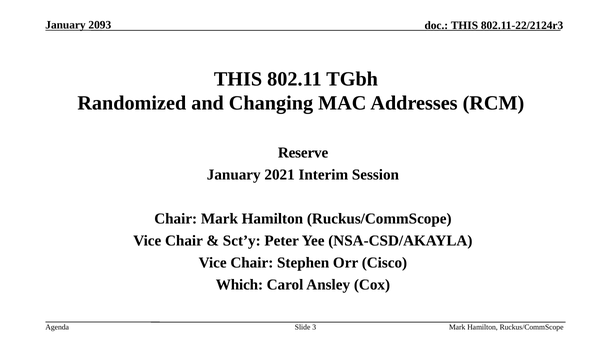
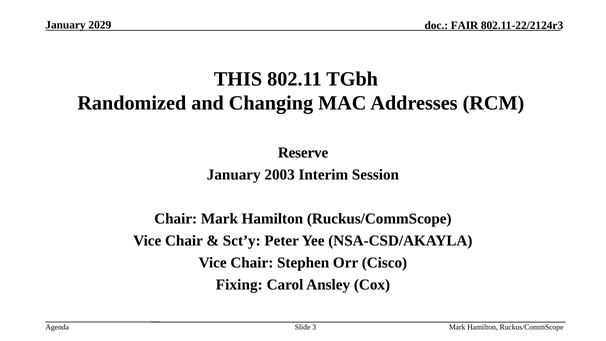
2093: 2093 -> 2029
THIS at (464, 25): THIS -> FAIR
2021: 2021 -> 2003
Which: Which -> Fixing
